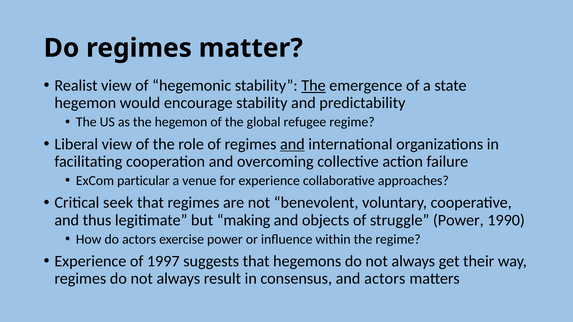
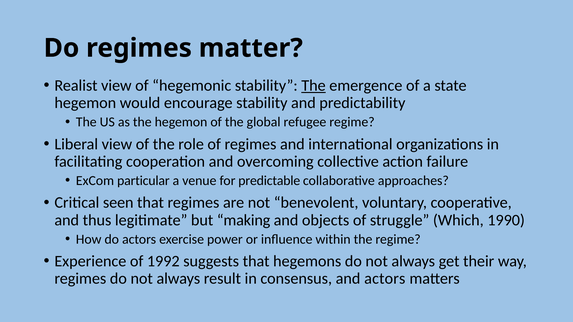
and at (292, 144) underline: present -> none
for experience: experience -> predictable
seek: seek -> seen
struggle Power: Power -> Which
1997: 1997 -> 1992
